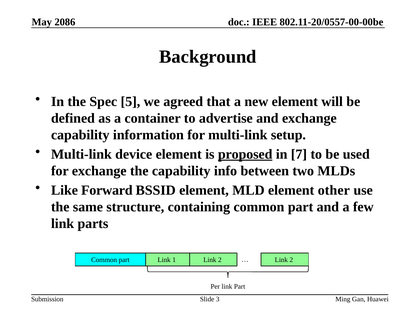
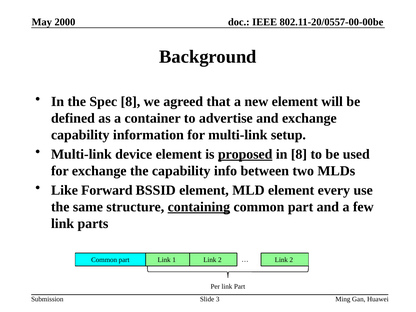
2086: 2086 -> 2000
Spec 5: 5 -> 8
in 7: 7 -> 8
other: other -> every
containing underline: none -> present
